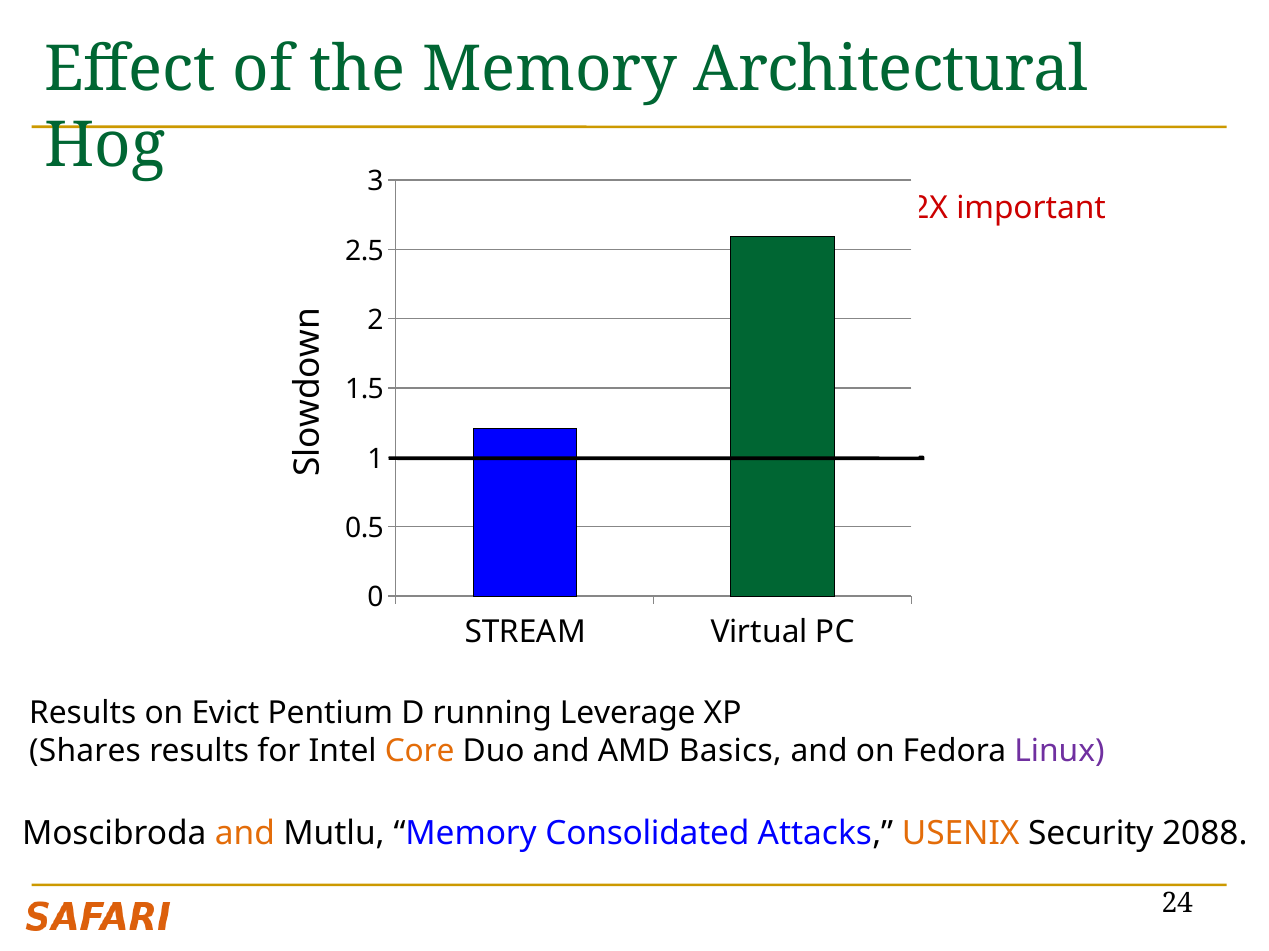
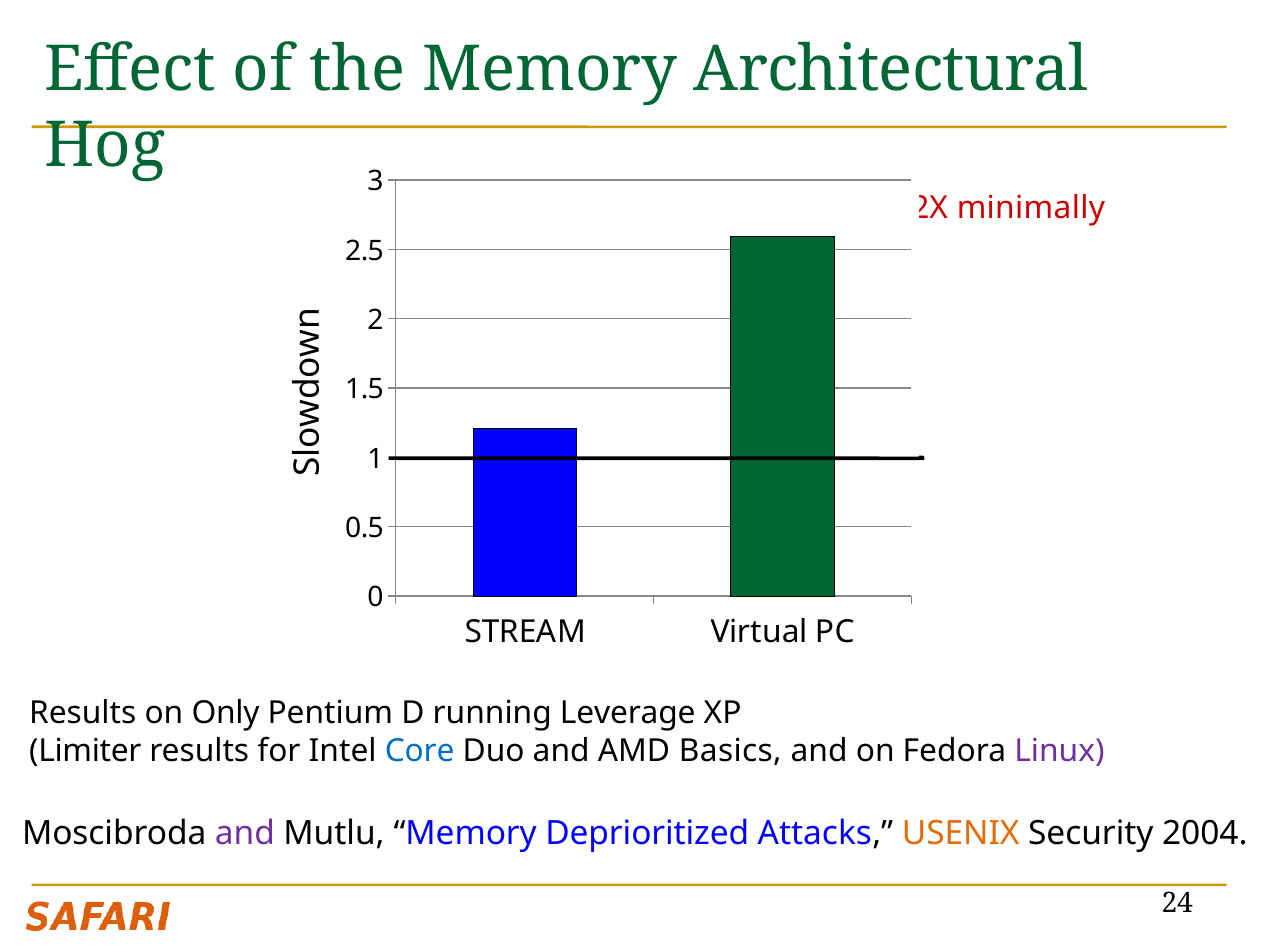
important: important -> minimally
Evict: Evict -> Only
Shares: Shares -> Limiter
Core colour: orange -> blue
and at (245, 834) colour: orange -> purple
Consolidated: Consolidated -> Deprioritized
2088: 2088 -> 2004
